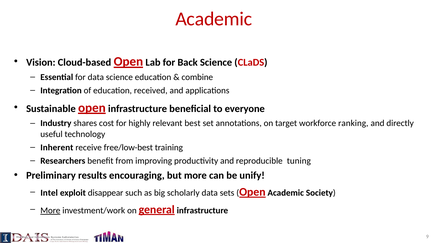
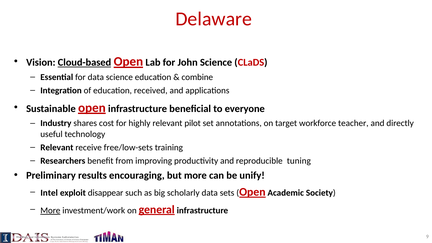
Academic at (214, 19): Academic -> Delaware
Cloud-based underline: none -> present
Back: Back -> John
best: best -> pilot
ranking: ranking -> teacher
Inherent at (57, 147): Inherent -> Relevant
free/low-best: free/low-best -> free/low-sets
